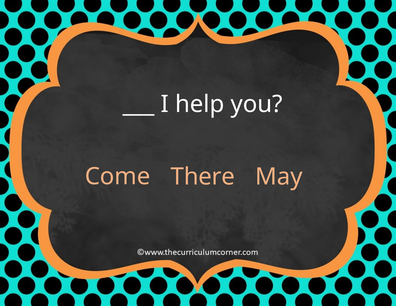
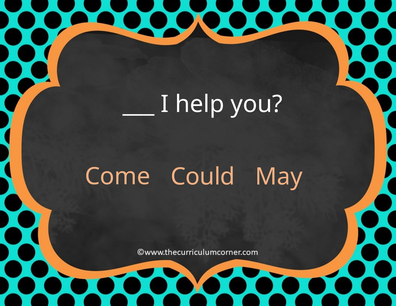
There: There -> Could
